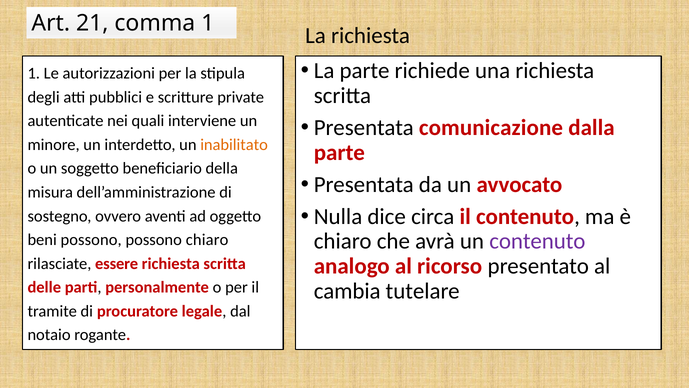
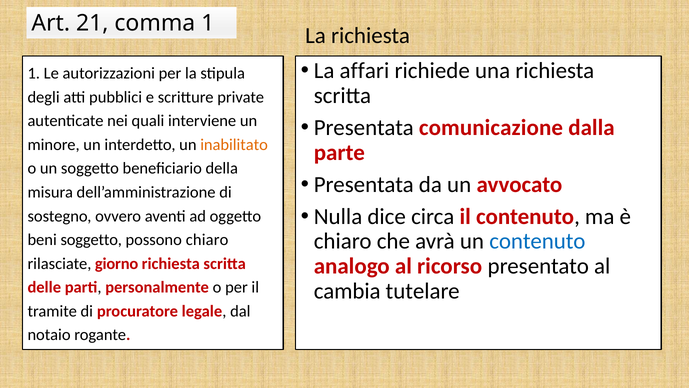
La parte: parte -> affari
contenuto at (537, 241) colour: purple -> blue
beni possono: possono -> soggetto
essere: essere -> giorno
